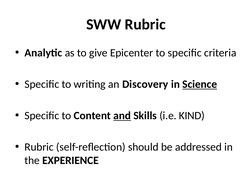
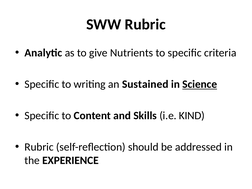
Epicenter: Epicenter -> Nutrients
Discovery: Discovery -> Sustained
and underline: present -> none
